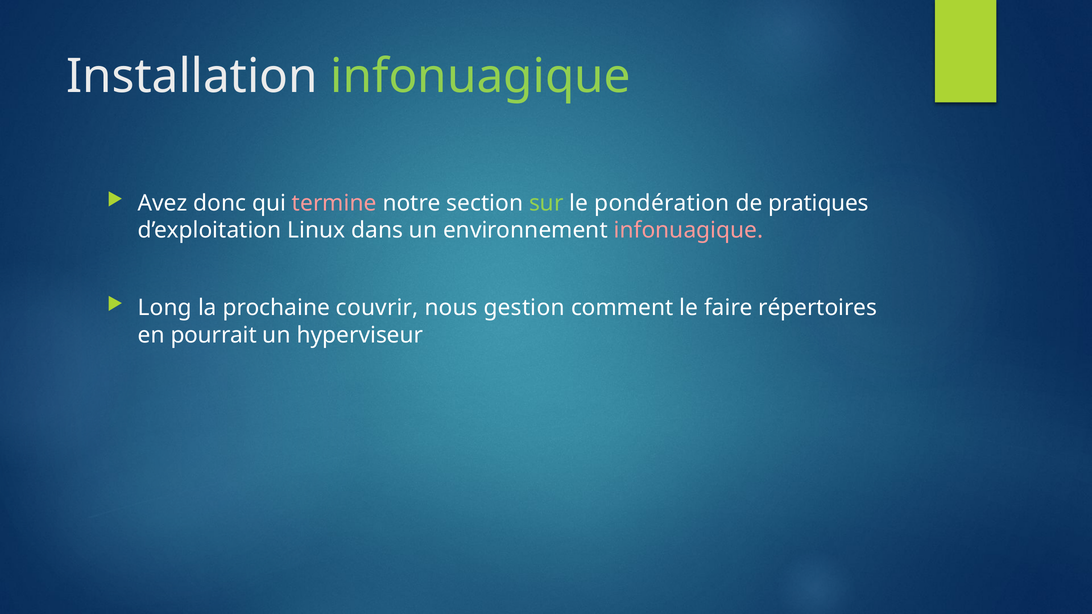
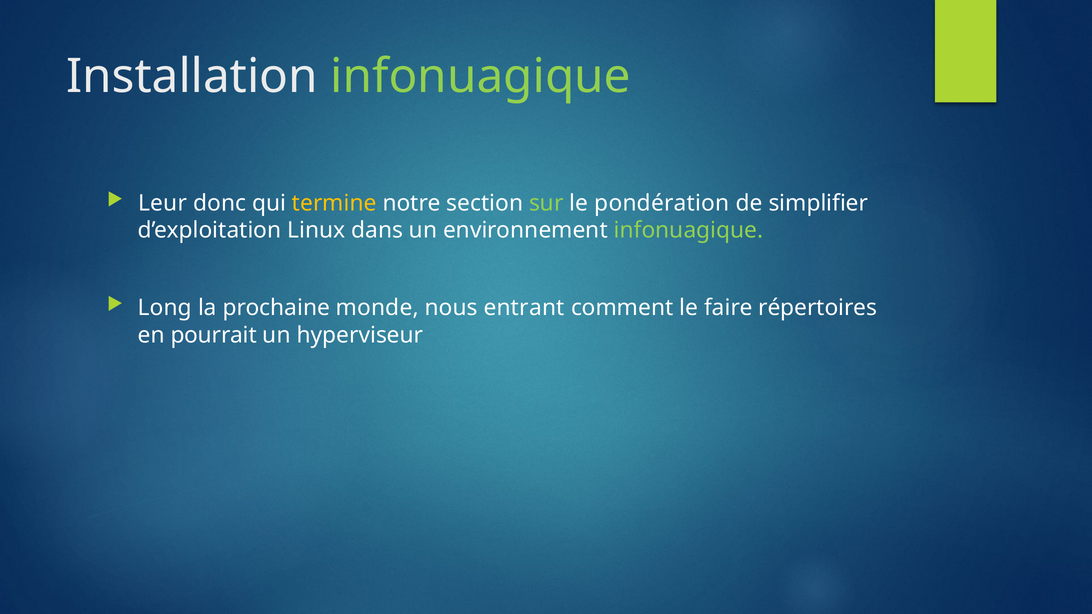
Avez: Avez -> Leur
termine colour: pink -> yellow
pratiques: pratiques -> simplifier
infonuagique at (689, 231) colour: pink -> light green
couvrir: couvrir -> monde
gestion: gestion -> entrant
